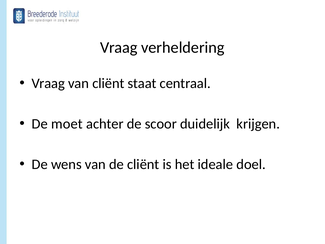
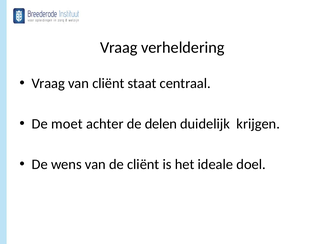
scoor: scoor -> delen
